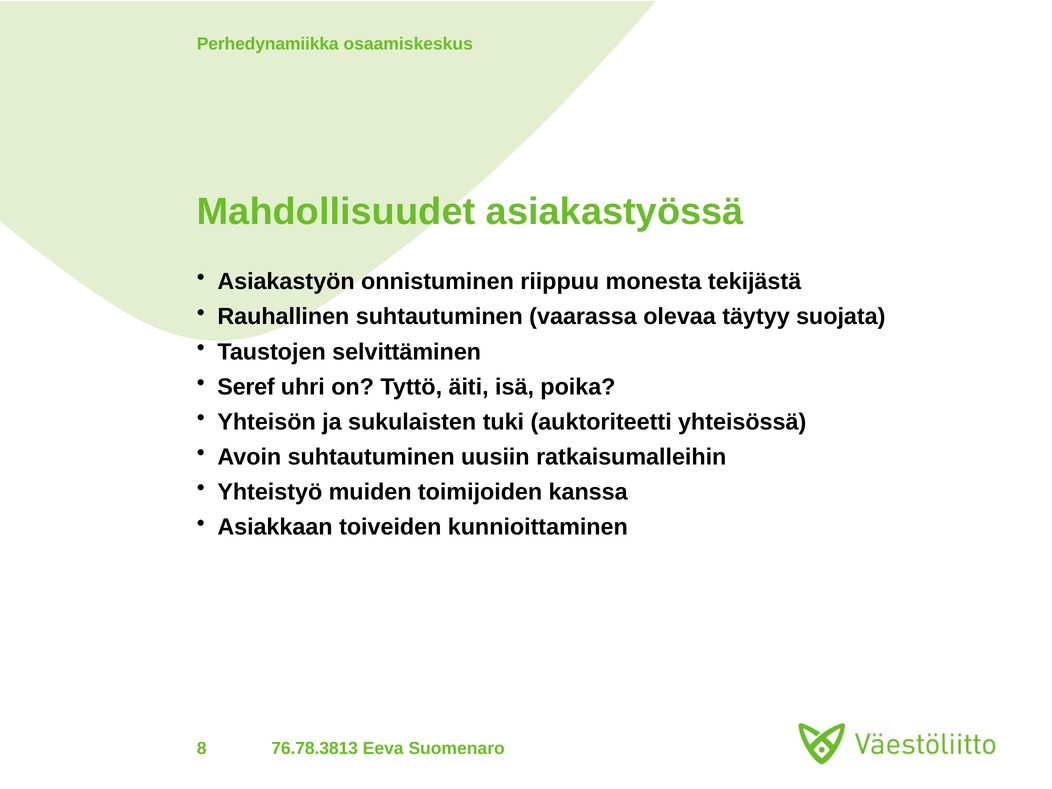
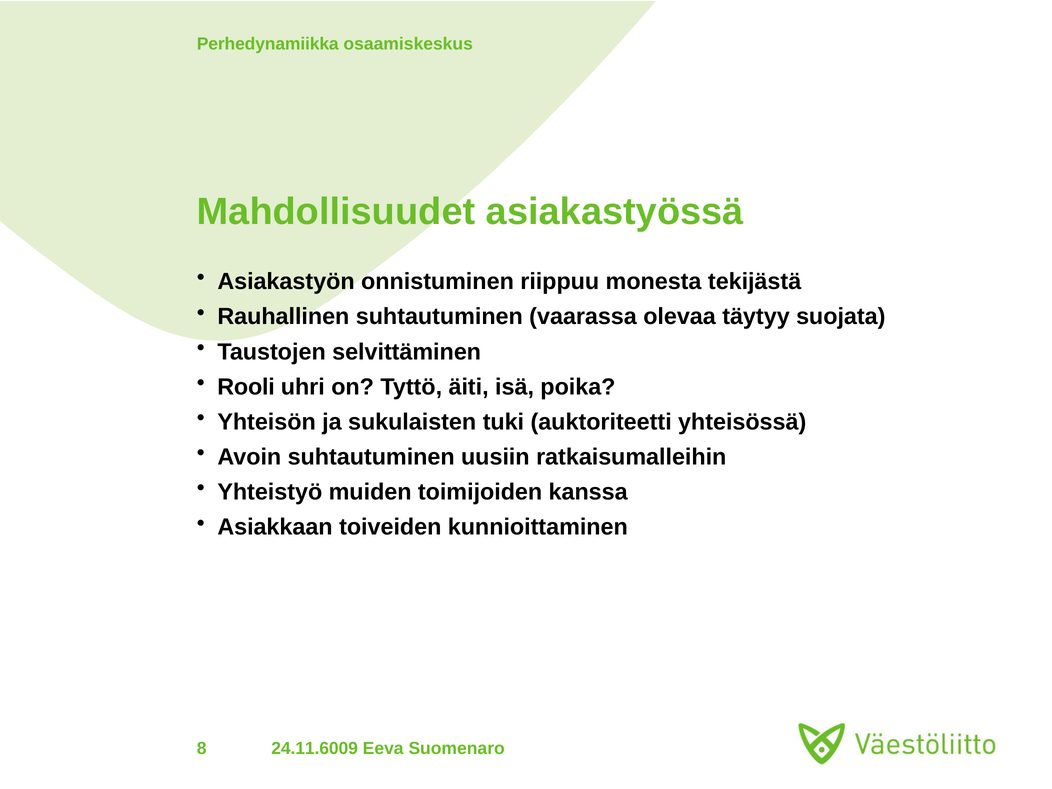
Seref: Seref -> Rooli
76.78.3813: 76.78.3813 -> 24.11.6009
